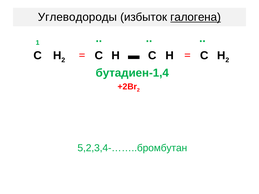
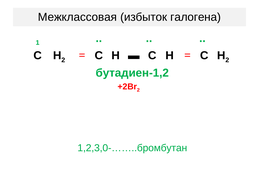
Углеводороды: Углеводороды -> Межклассовая
галогена underline: present -> none
бутадиен-1,4: бутадиен-1,4 -> бутадиен-1,2
5,2,3,4-……..бромбутан: 5,2,3,4-……..бромбутан -> 1,2,3,0-……..бромбутан
